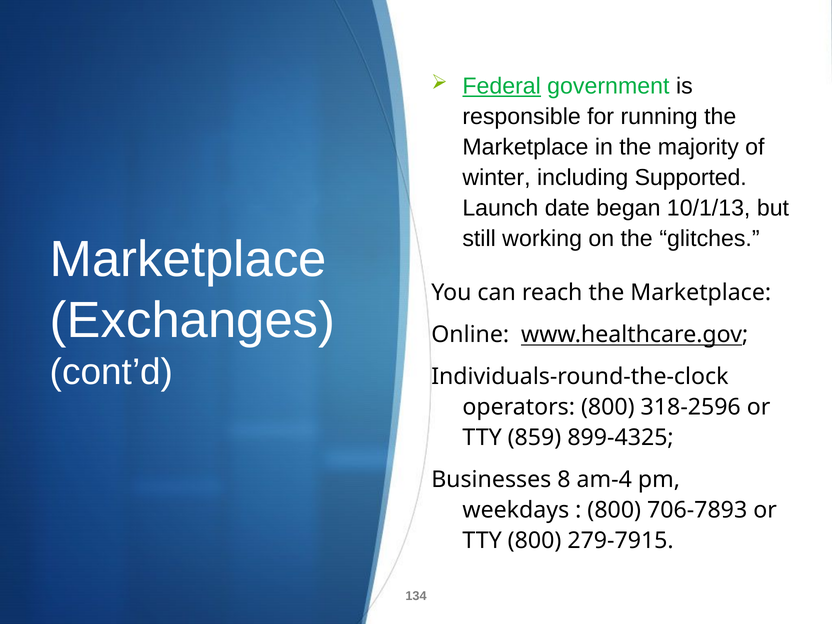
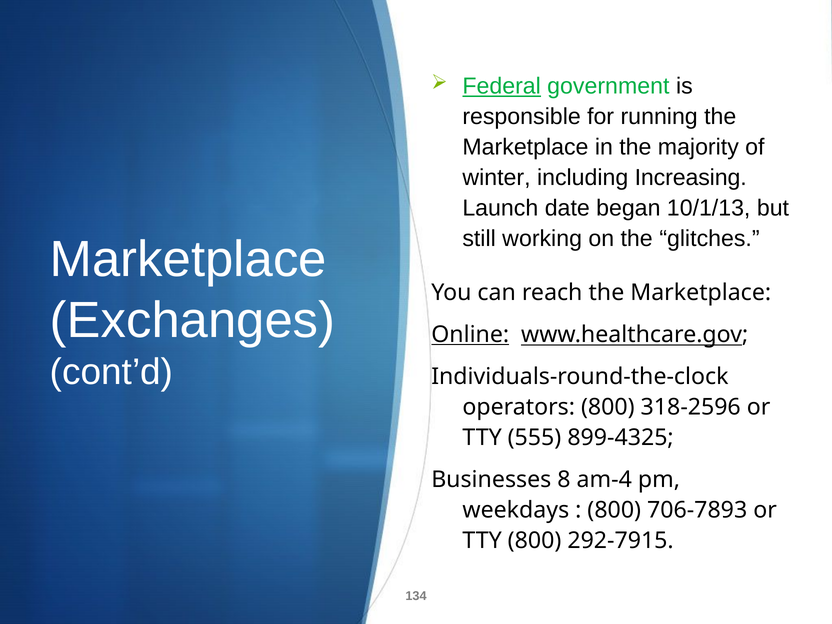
Supported: Supported -> Increasing
Online underline: none -> present
859: 859 -> 555
279-7915: 279-7915 -> 292-7915
